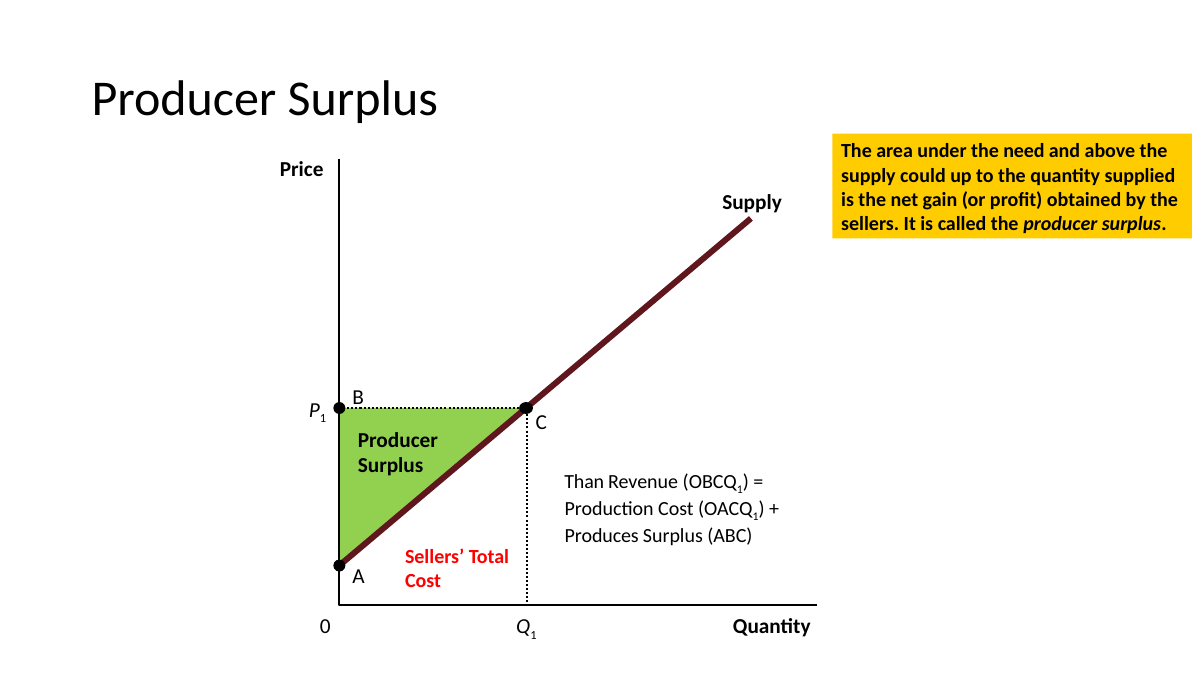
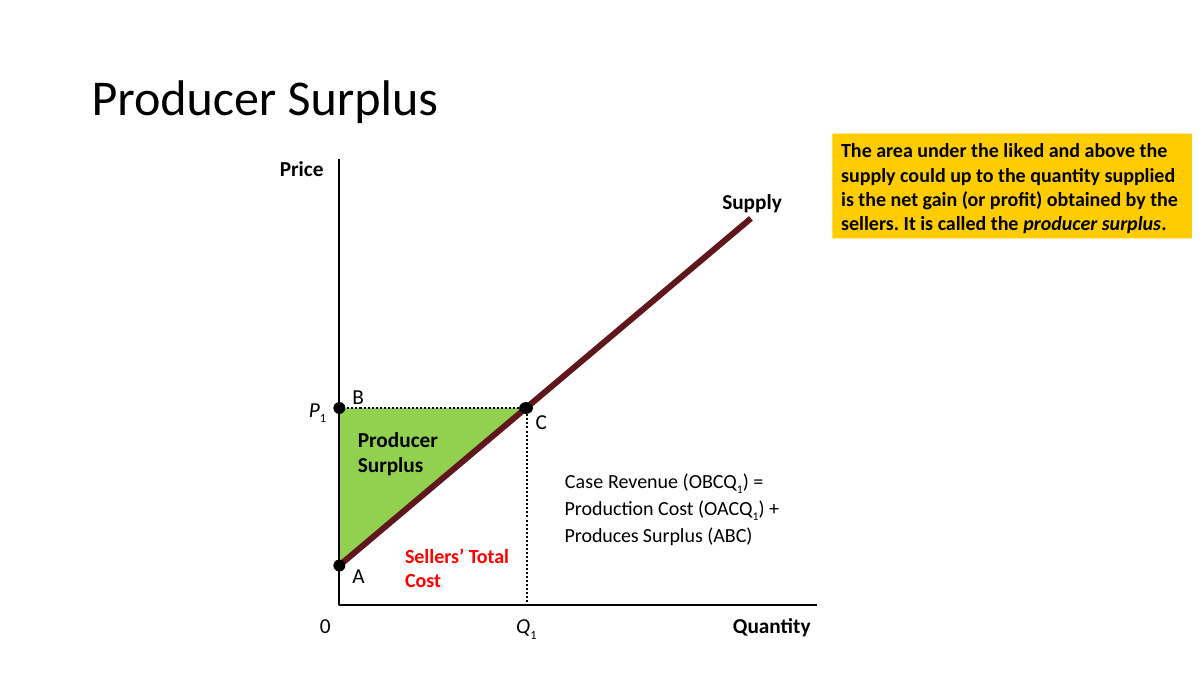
need: need -> liked
Than: Than -> Case
